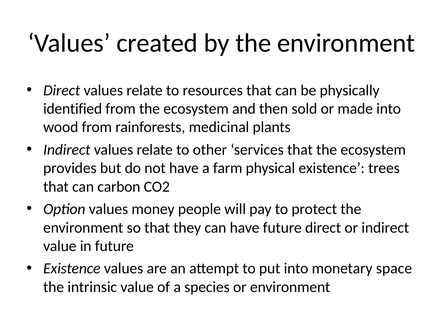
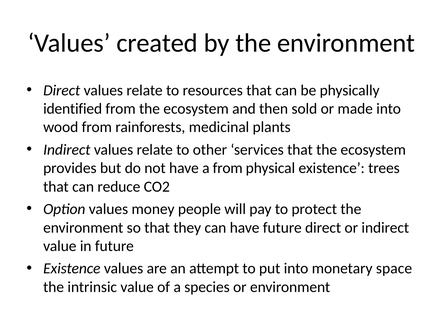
a farm: farm -> from
carbon: carbon -> reduce
